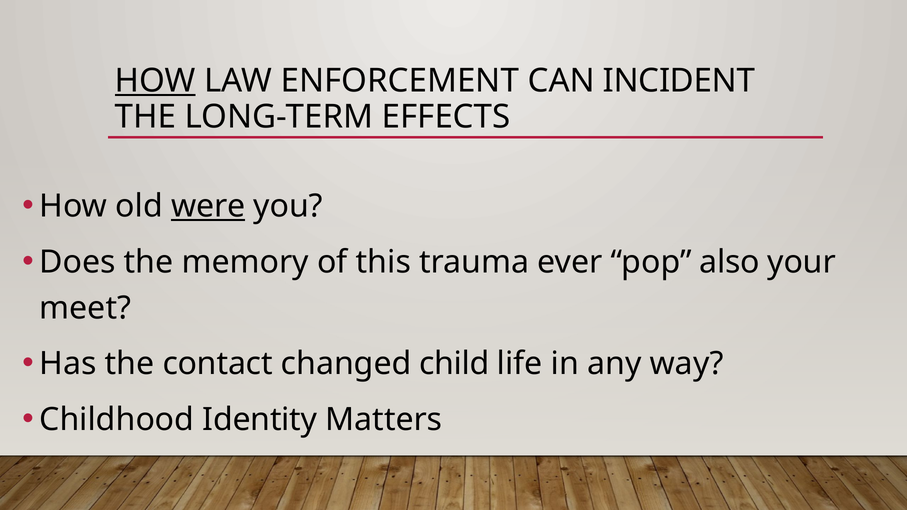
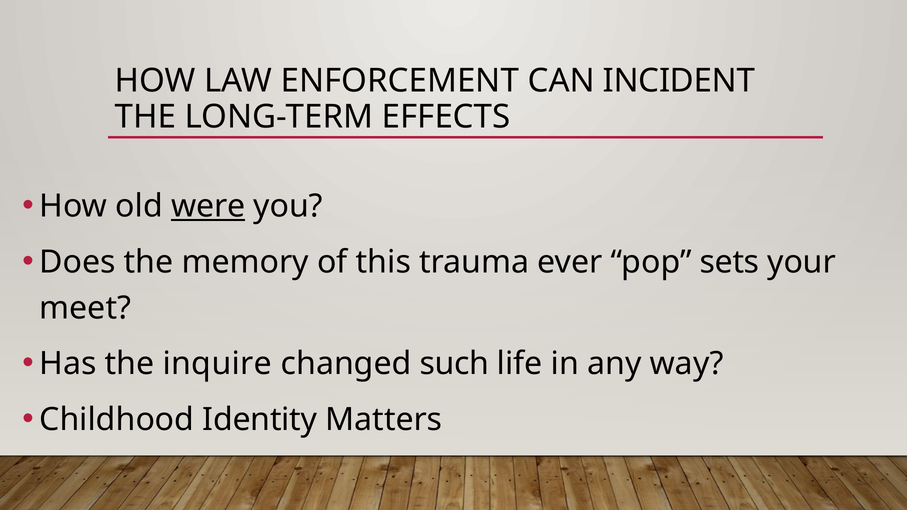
HOW at (155, 81) underline: present -> none
also: also -> sets
contact: contact -> inquire
child: child -> such
